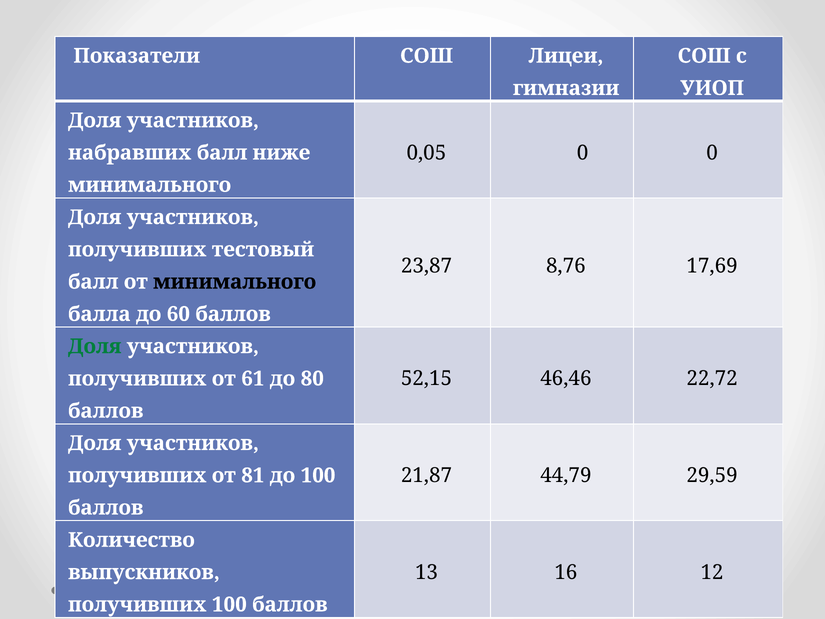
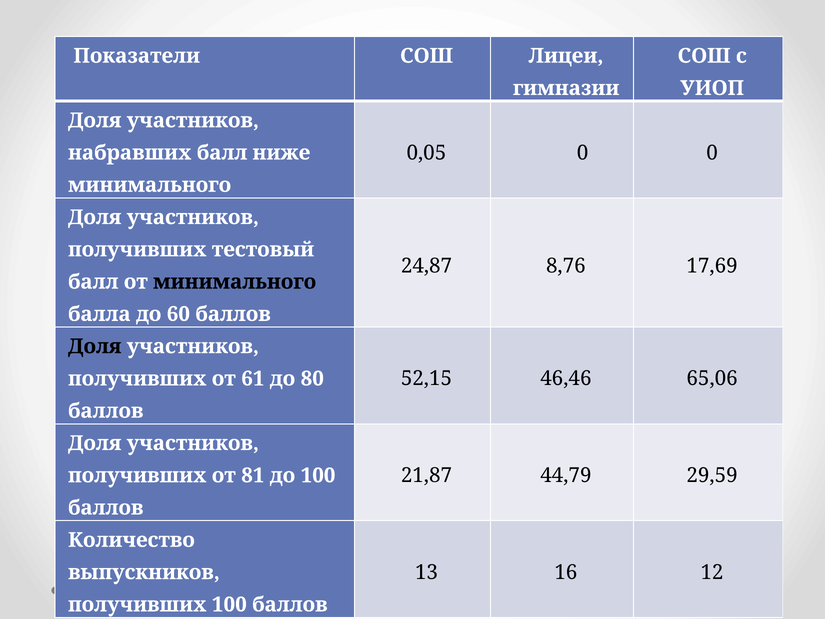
23,87: 23,87 -> 24,87
Доля at (95, 346) colour: green -> black
22,72: 22,72 -> 65,06
